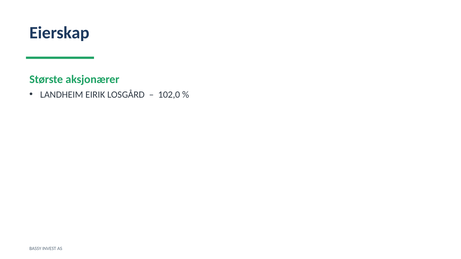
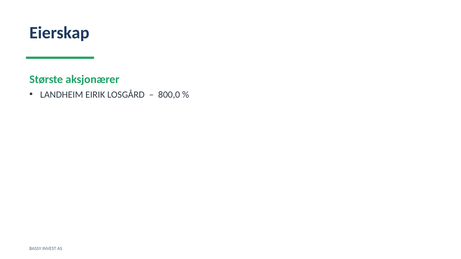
102,0: 102,0 -> 800,0
